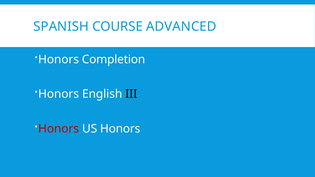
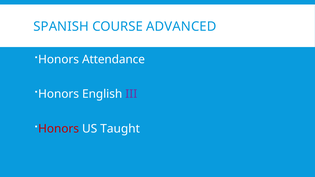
Completion: Completion -> Attendance
III colour: black -> purple
US Honors: Honors -> Taught
